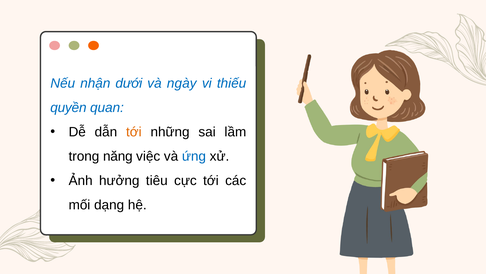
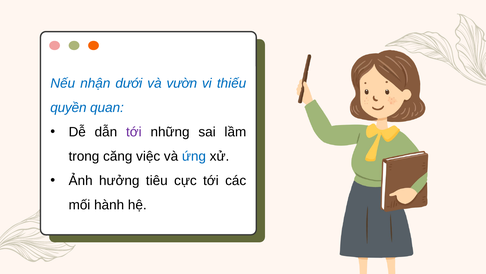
ngày: ngày -> vườn
tới at (134, 132) colour: orange -> purple
năng: năng -> căng
dạng: dạng -> hành
